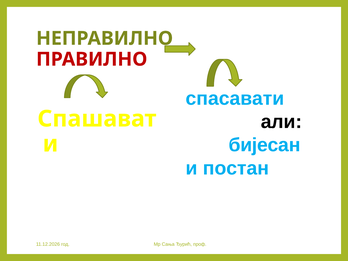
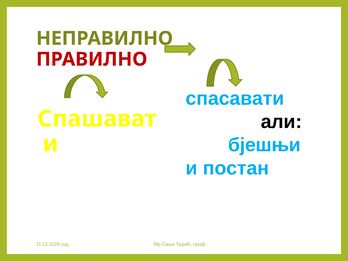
бијесан: бијесан -> бјешњи
